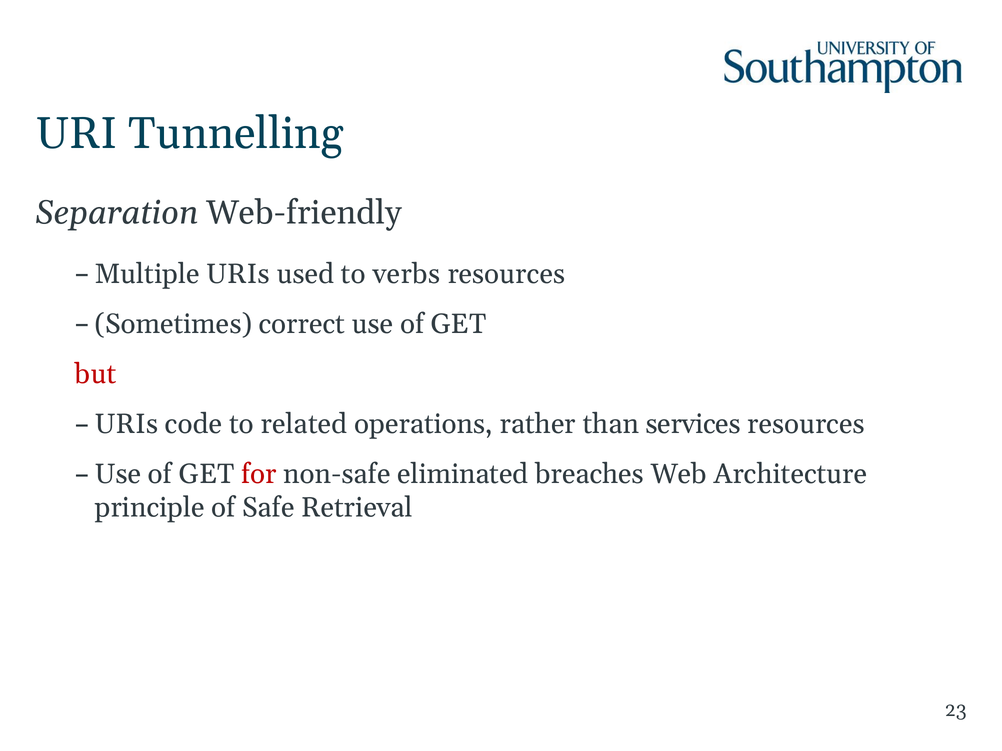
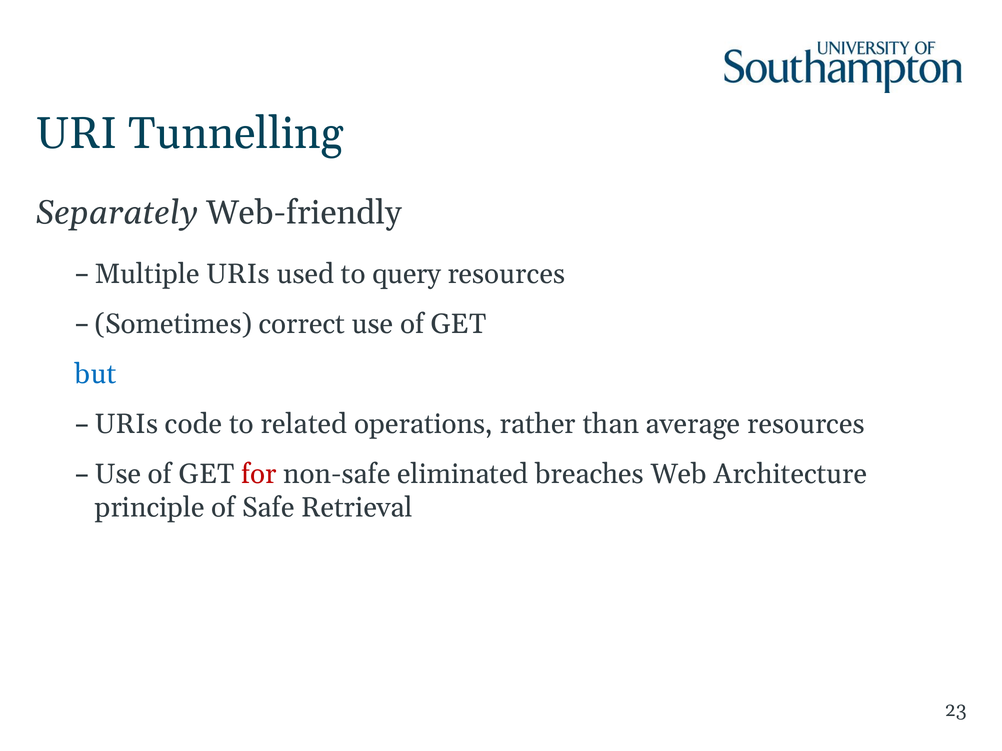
Separation: Separation -> Separately
verbs: verbs -> query
but colour: red -> blue
services: services -> average
